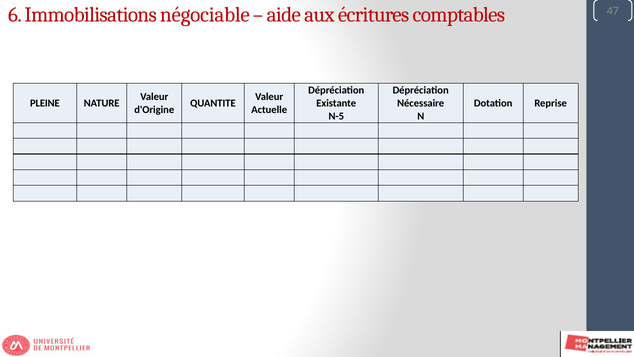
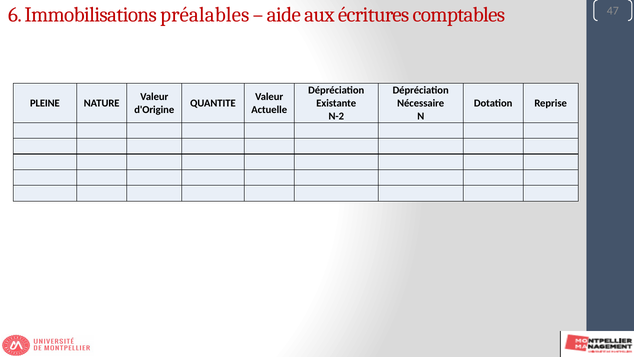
négociable: négociable -> préalables
N-5: N-5 -> N-2
